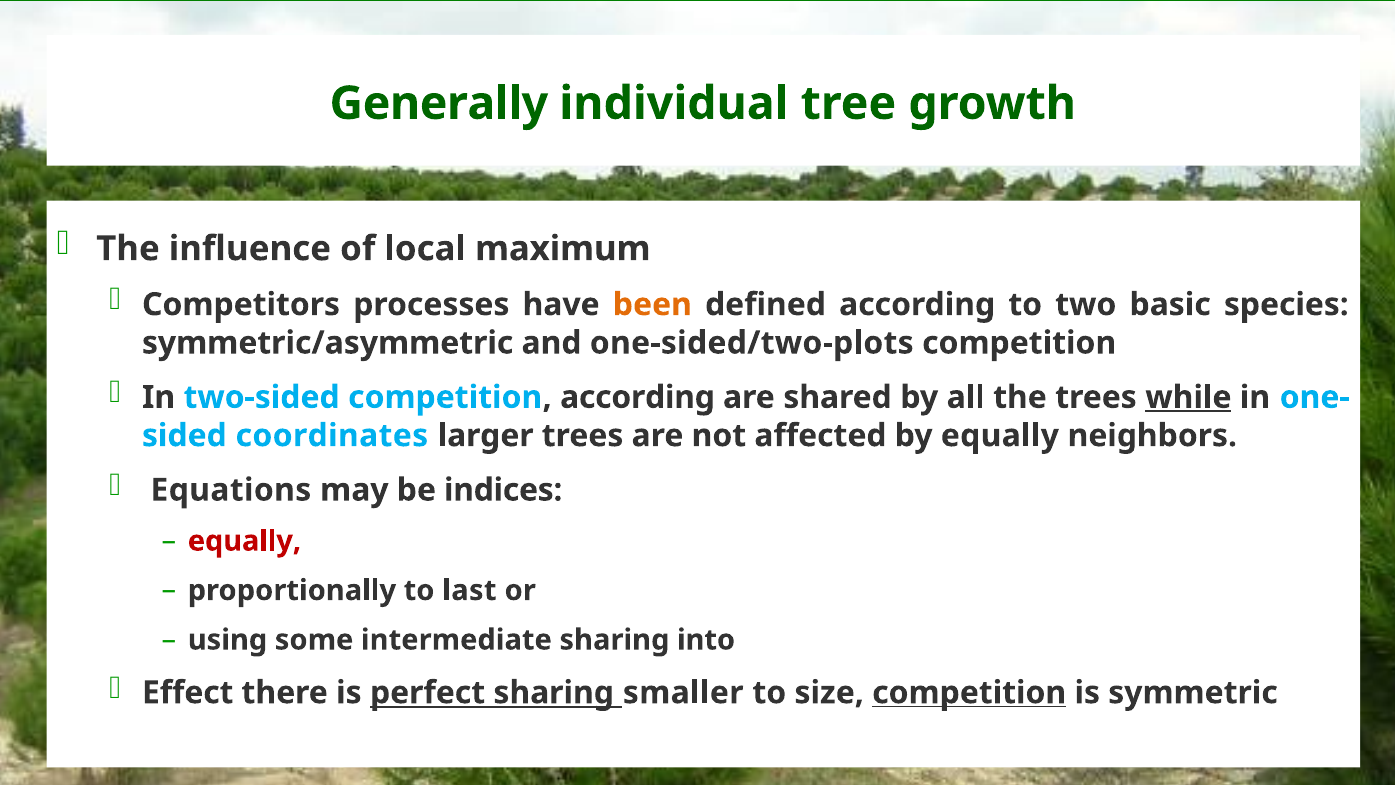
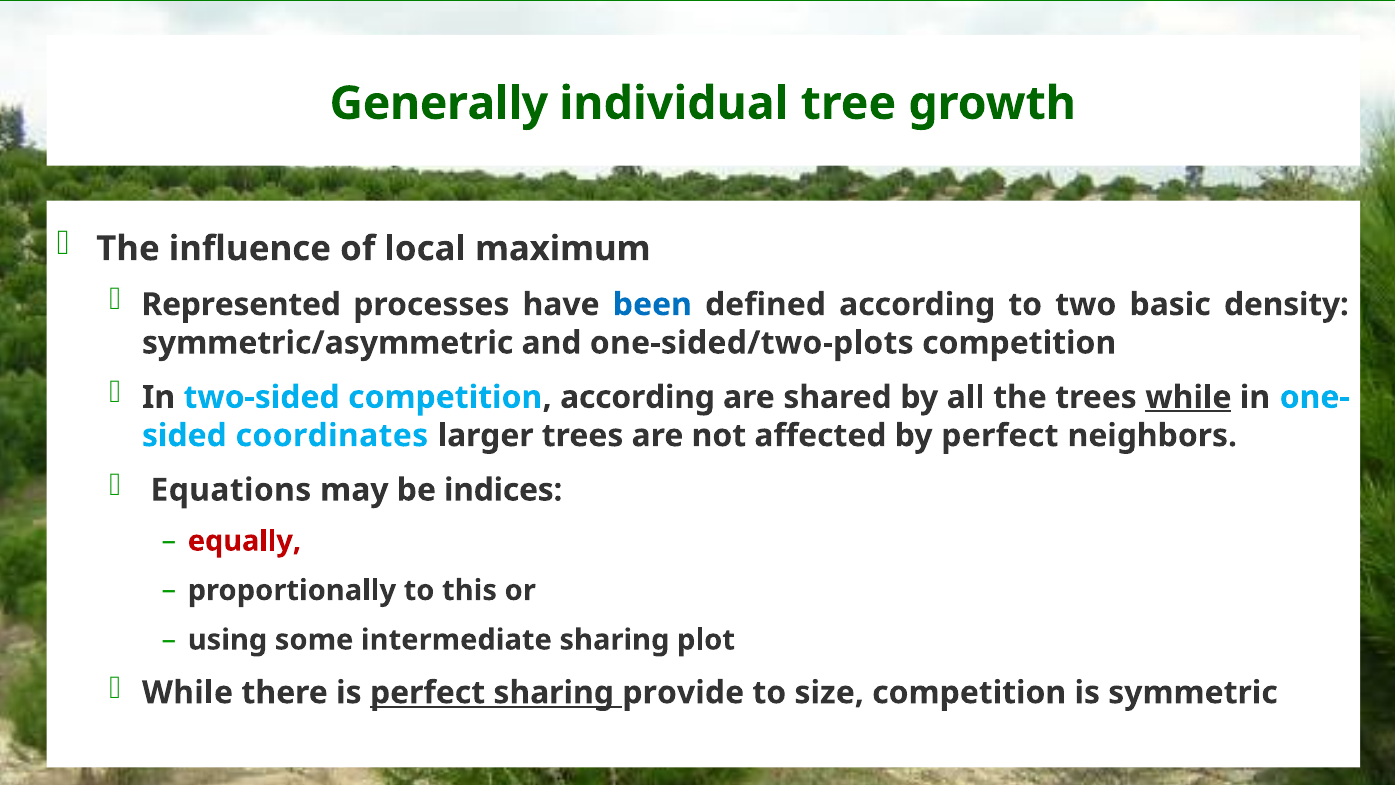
Competitors: Competitors -> Represented
been colour: orange -> blue
species: species -> density
by equally: equally -> perfect
last: last -> this
into: into -> plot
Effect at (188, 692): Effect -> While
smaller: smaller -> provide
competition at (969, 692) underline: present -> none
